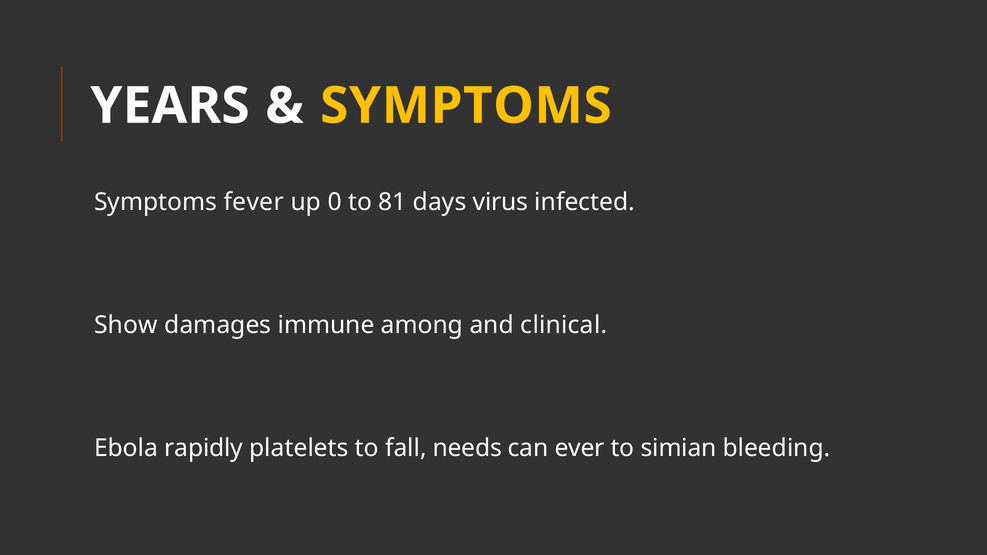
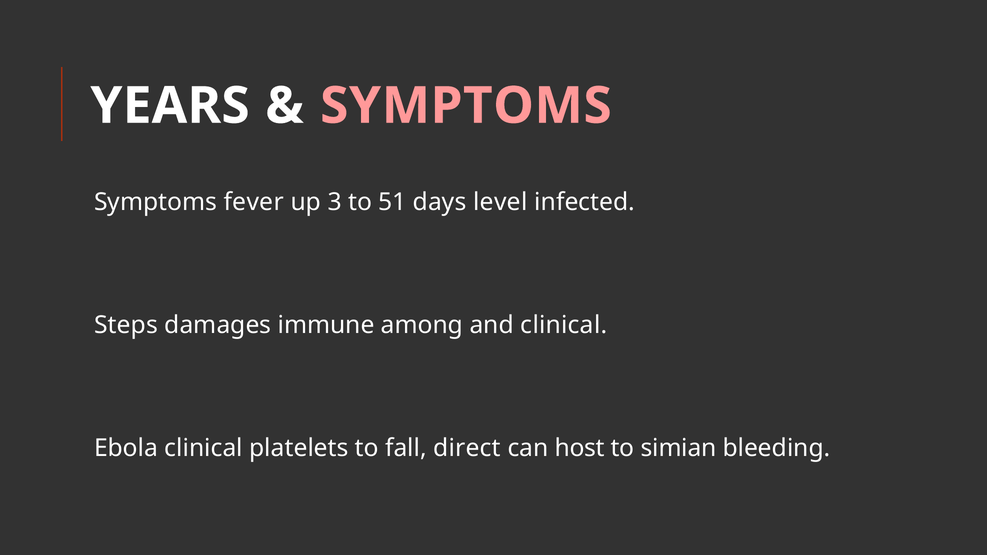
SYMPTOMS at (466, 106) colour: yellow -> pink
0: 0 -> 3
81: 81 -> 51
virus: virus -> level
Show: Show -> Steps
Ebola rapidly: rapidly -> clinical
needs: needs -> direct
ever: ever -> host
